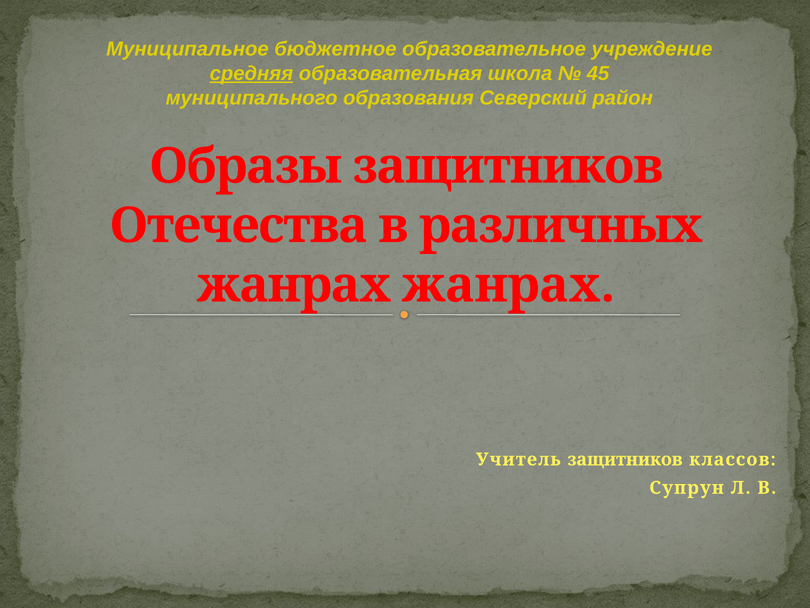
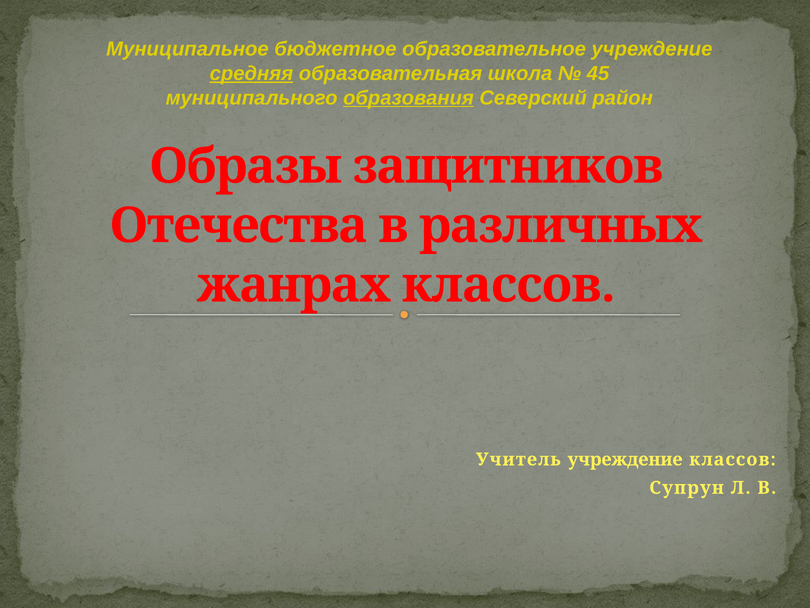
образования underline: none -> present
жанрах жанрах: жанрах -> классов
Учитель защитников: защитников -> учреждение
